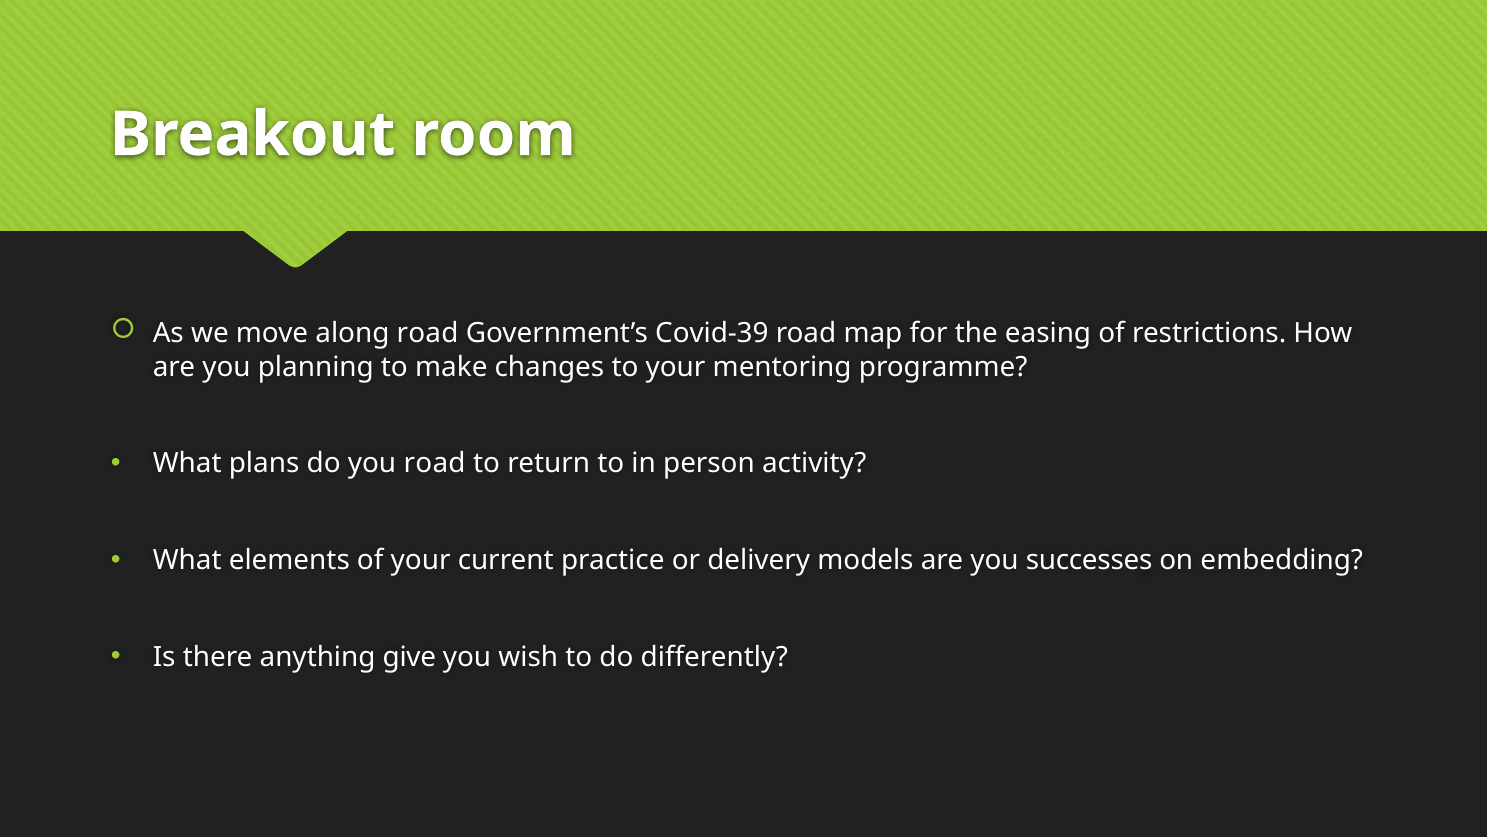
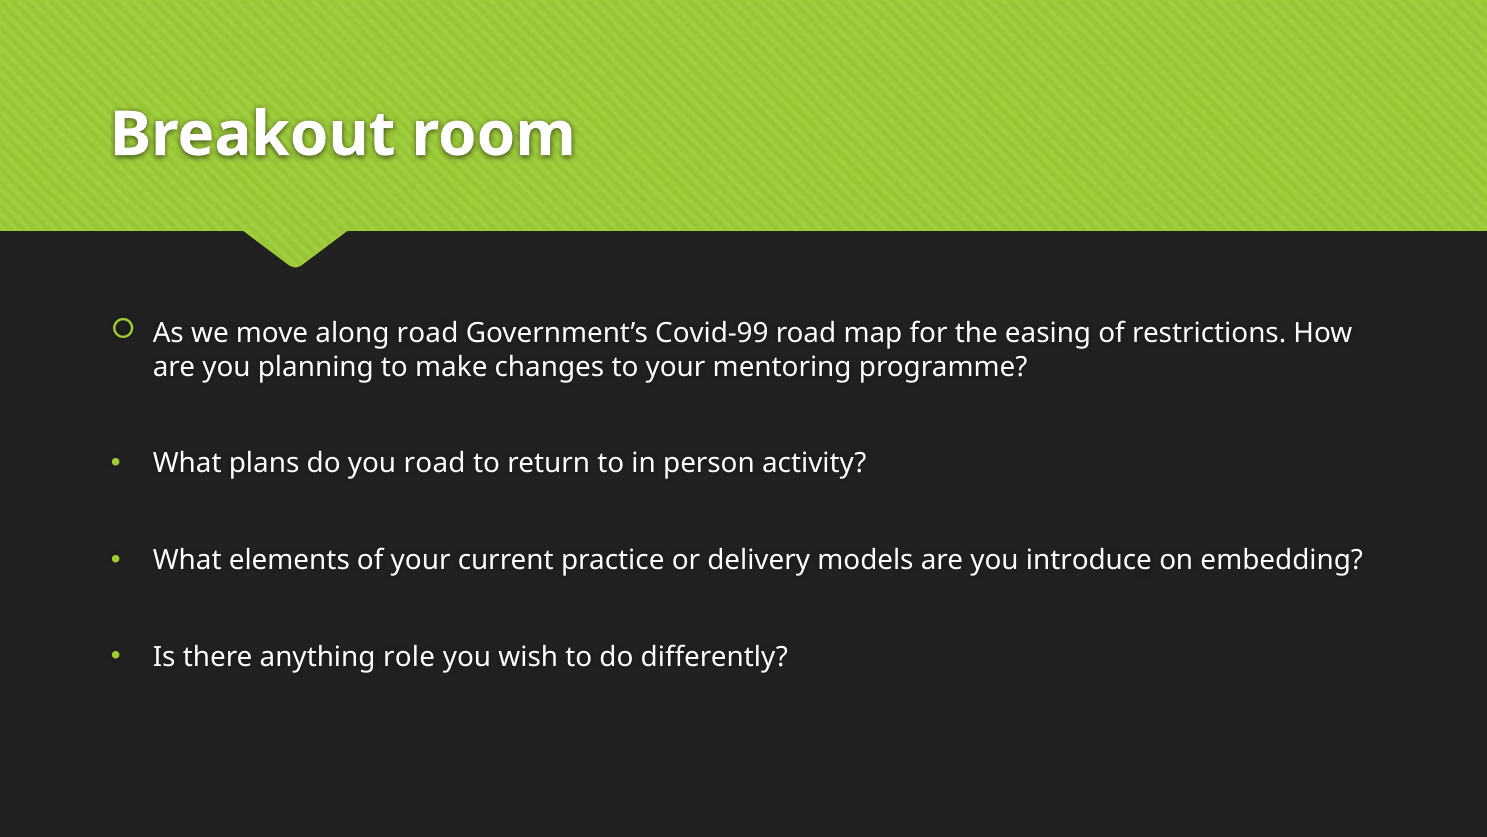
Covid-39: Covid-39 -> Covid-99
successes: successes -> introduce
give: give -> role
